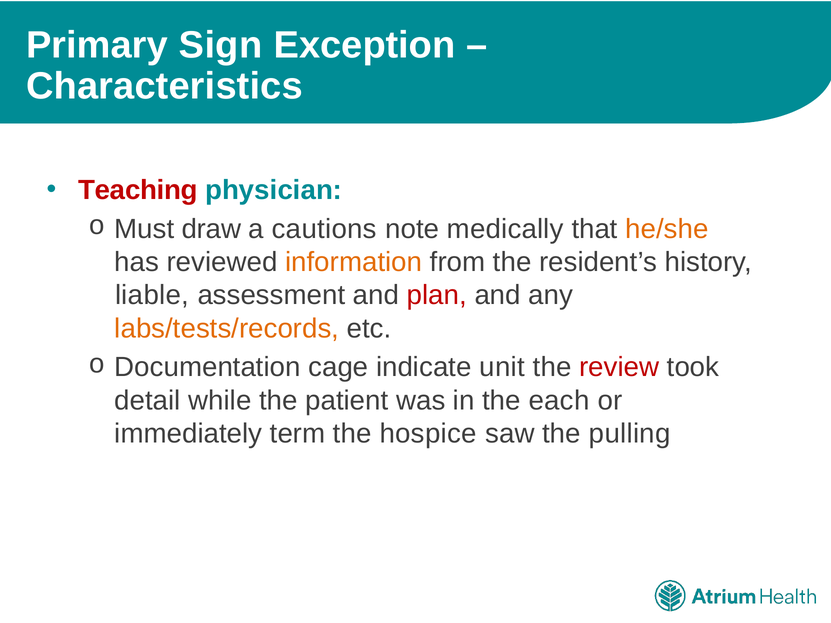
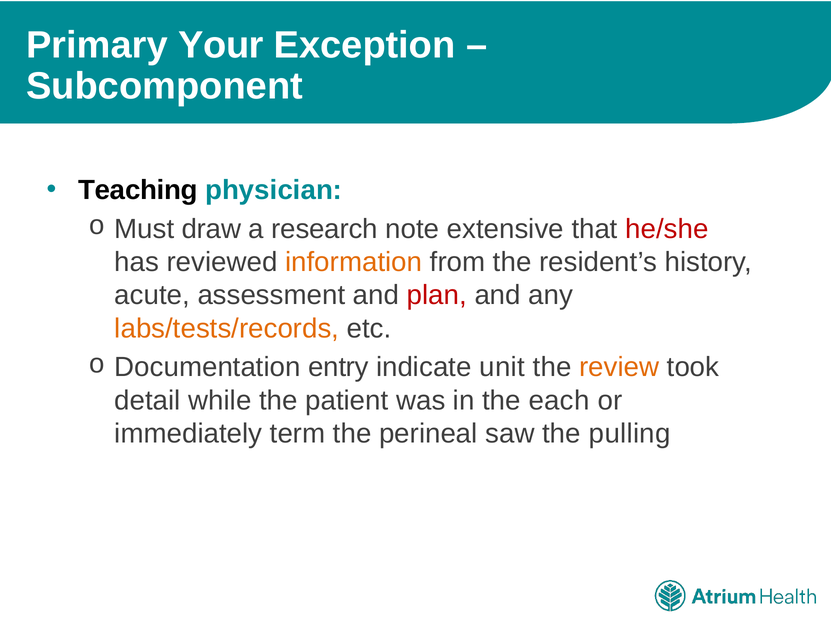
Sign: Sign -> Your
Characteristics: Characteristics -> Subcomponent
Teaching colour: red -> black
cautions: cautions -> research
medically: medically -> extensive
he/she colour: orange -> red
liable: liable -> acute
cage: cage -> entry
review colour: red -> orange
hospice: hospice -> perineal
